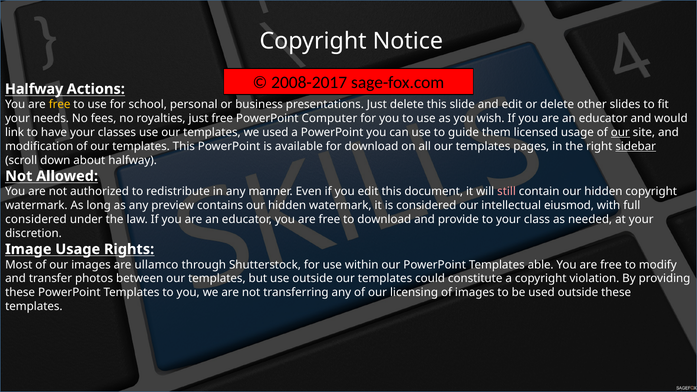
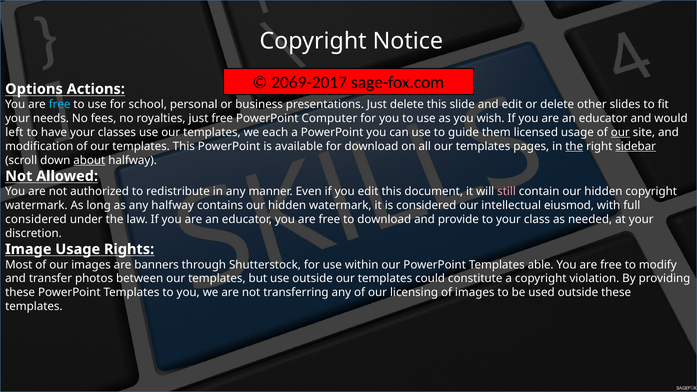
2008-2017: 2008-2017 -> 2069-2017
Halfway at (34, 89): Halfway -> Options
free at (60, 105) colour: yellow -> light blue
link: link -> left
we used: used -> each
the at (574, 146) underline: none -> present
about underline: none -> present
any preview: preview -> halfway
ullamco: ullamco -> banners
